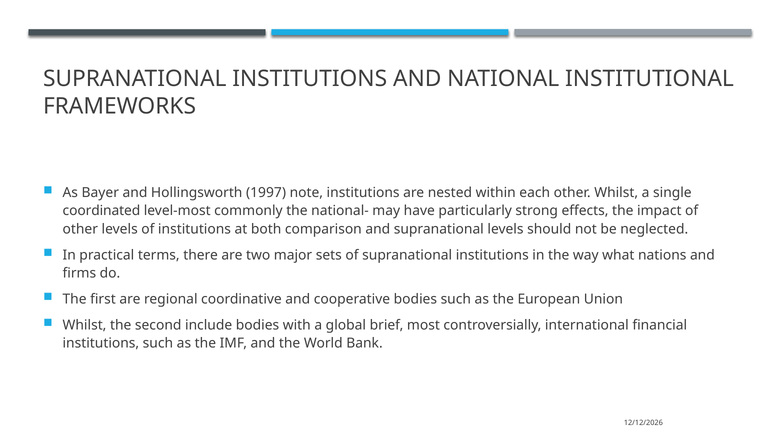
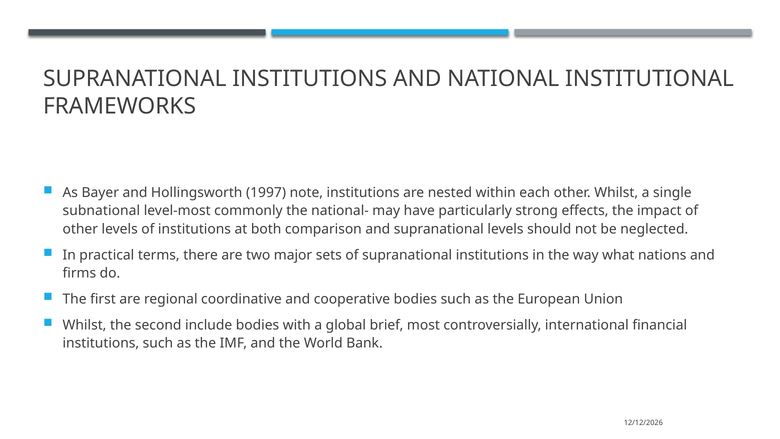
coordinated: coordinated -> subnational
